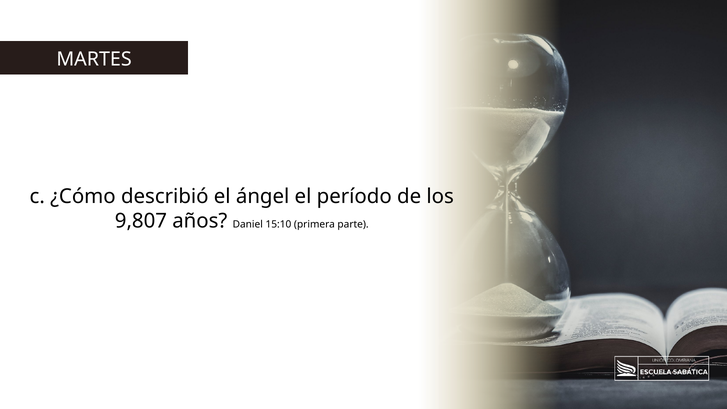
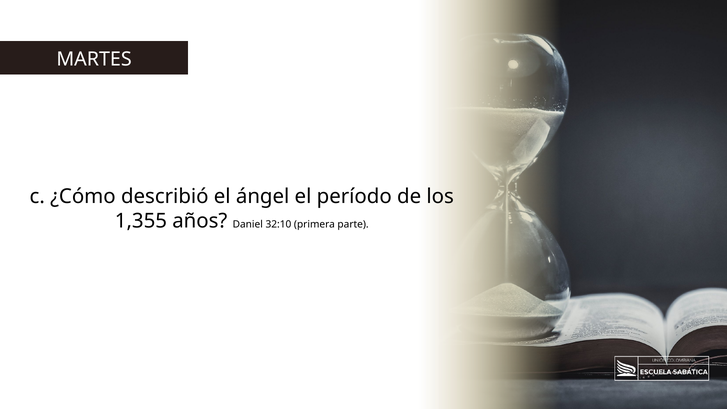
9,807: 9,807 -> 1,355
15:10: 15:10 -> 32:10
